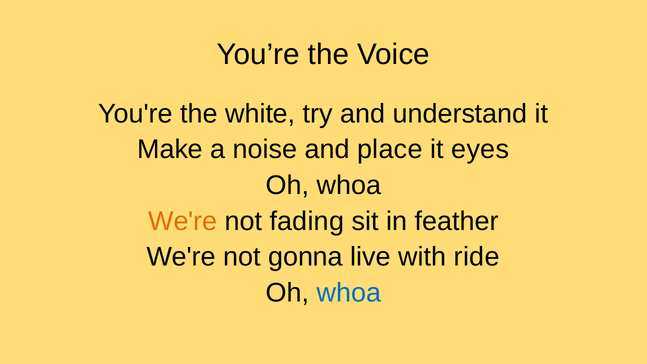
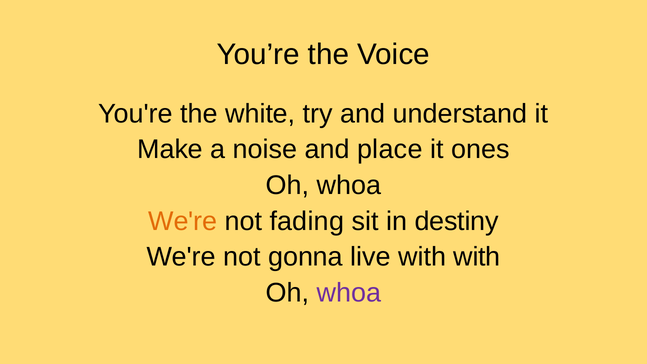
eyes: eyes -> ones
feather: feather -> destiny
with ride: ride -> with
whoa at (349, 293) colour: blue -> purple
